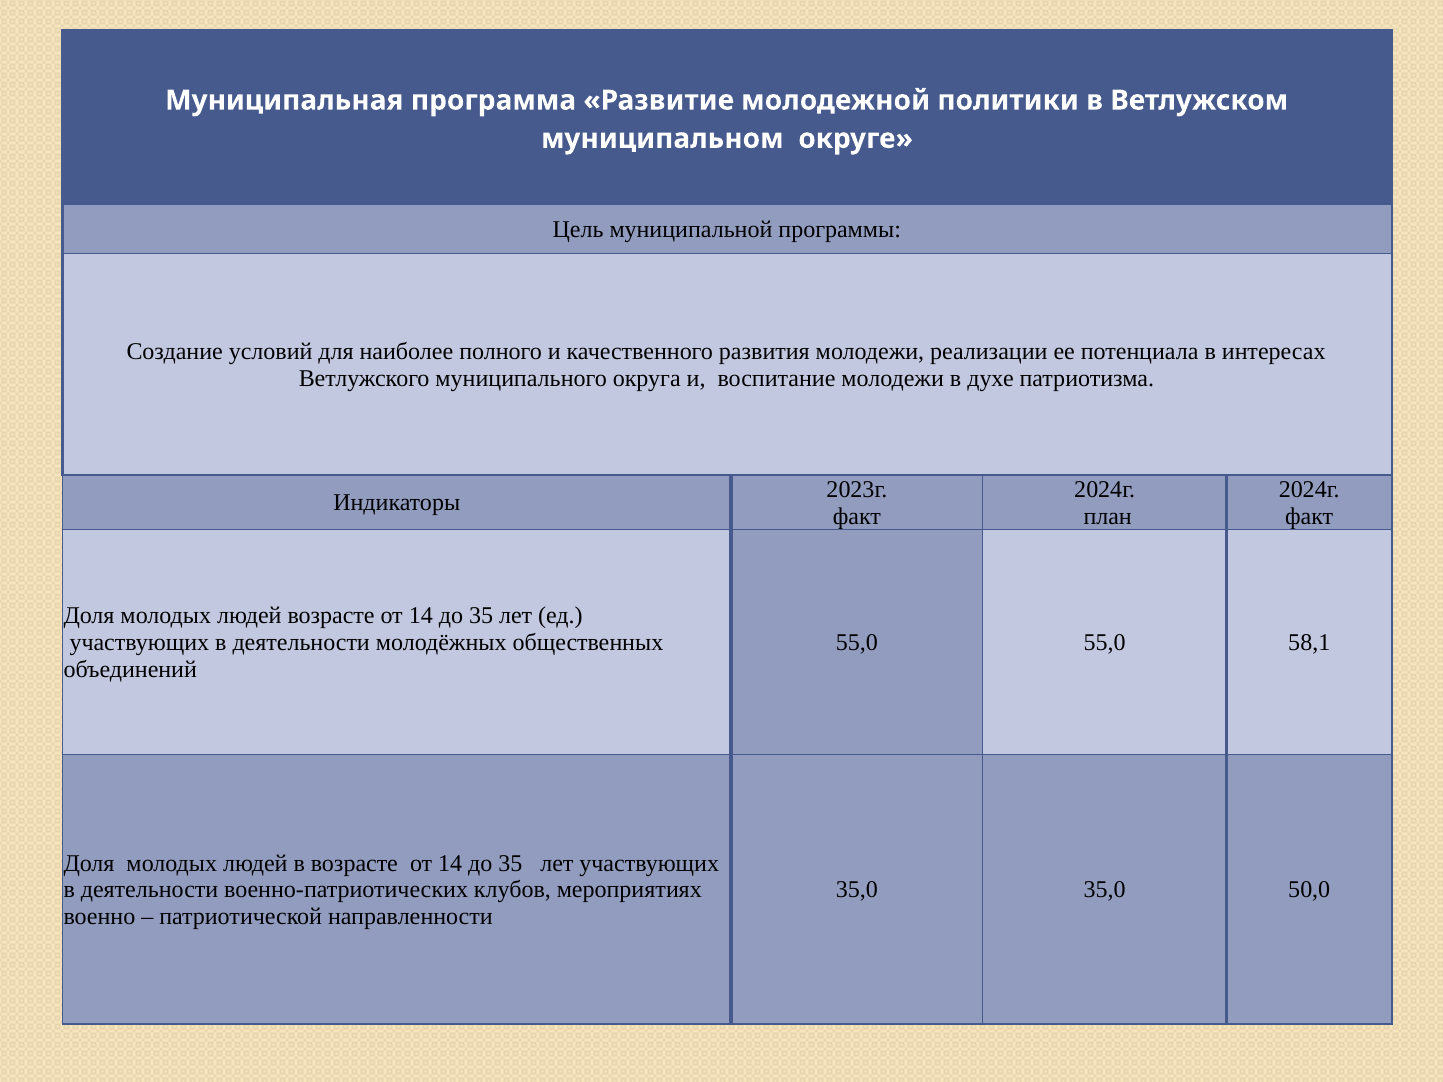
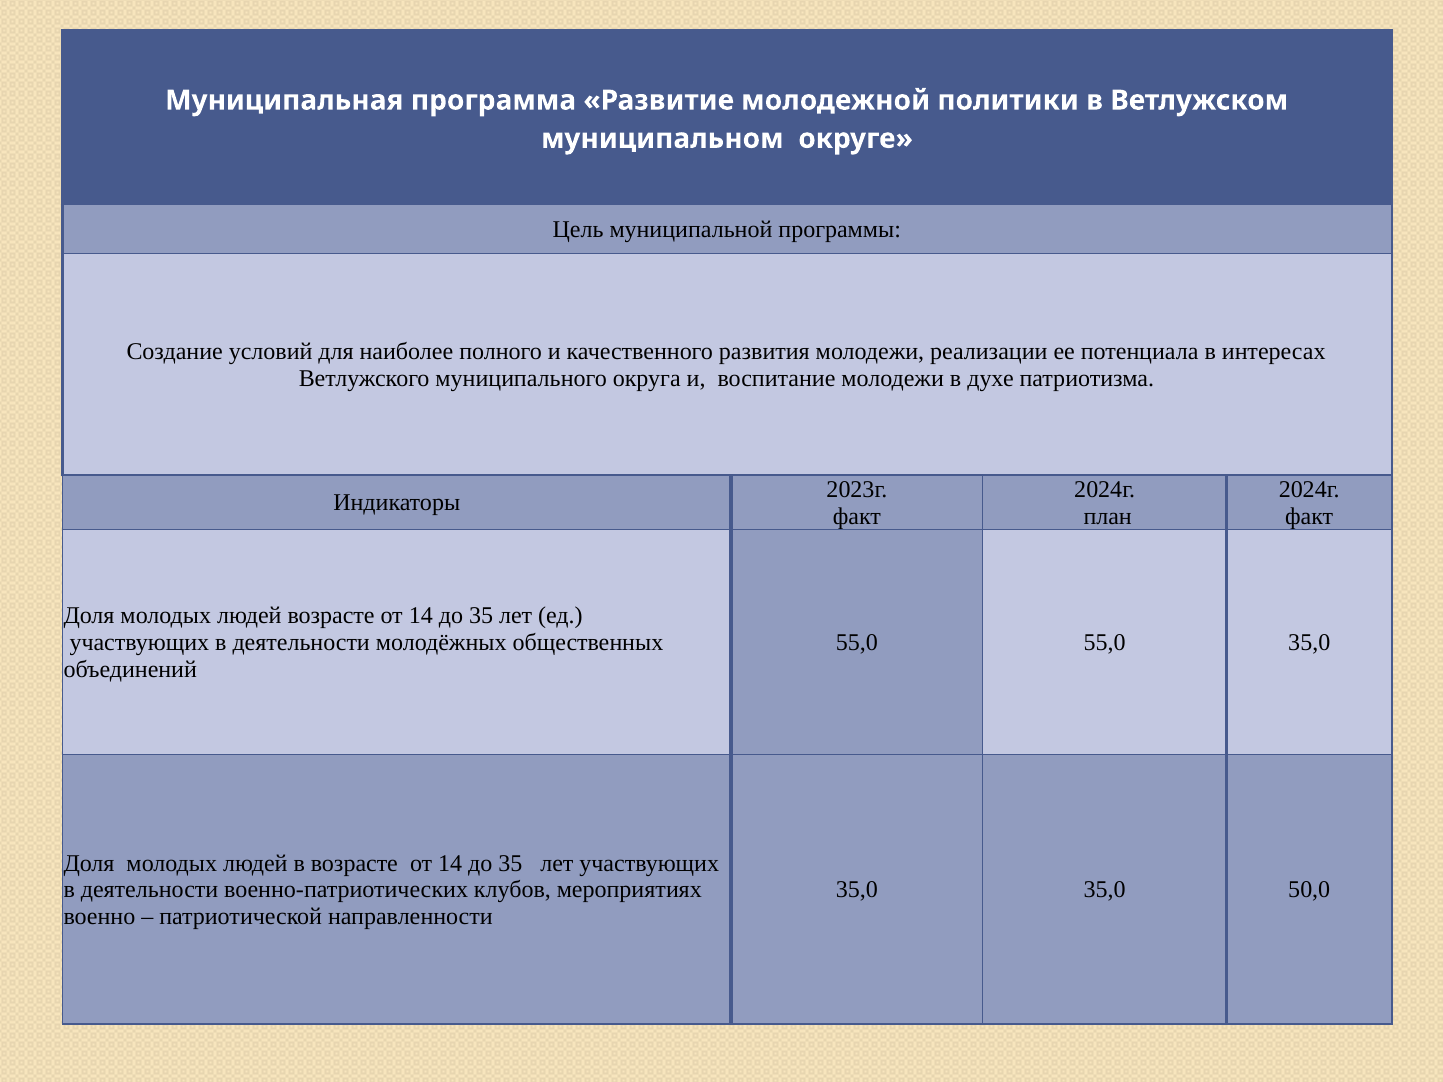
55,0 58,1: 58,1 -> 35,0
